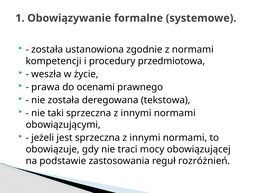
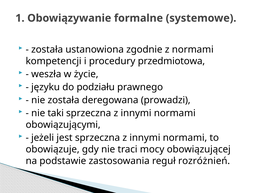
prawa: prawa -> języku
ocenami: ocenami -> podziału
tekstowa: tekstowa -> prowadzi
